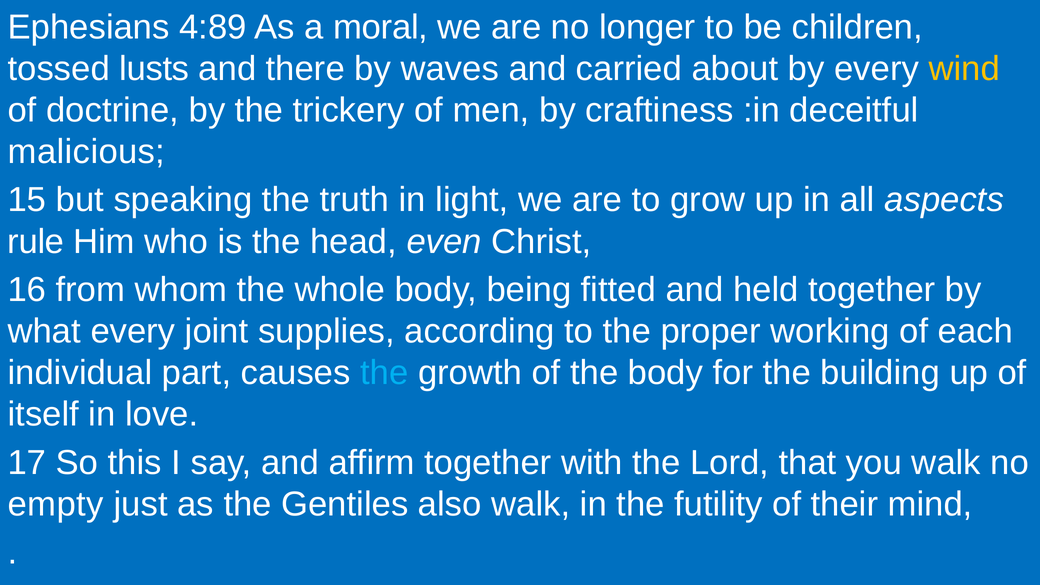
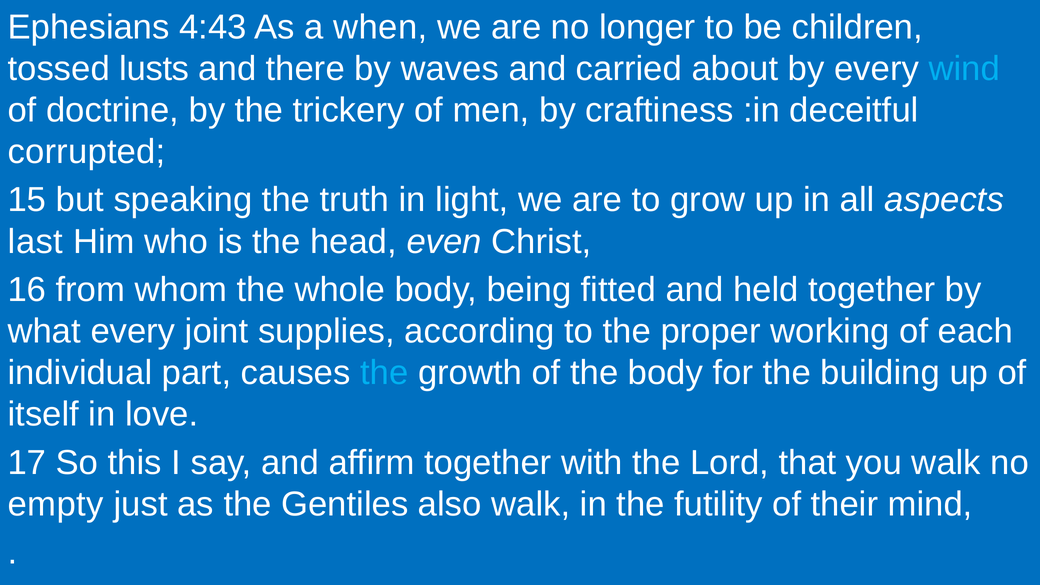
4:89: 4:89 -> 4:43
moral: moral -> when
wind colour: yellow -> light blue
malicious: malicious -> corrupted
rule: rule -> last
